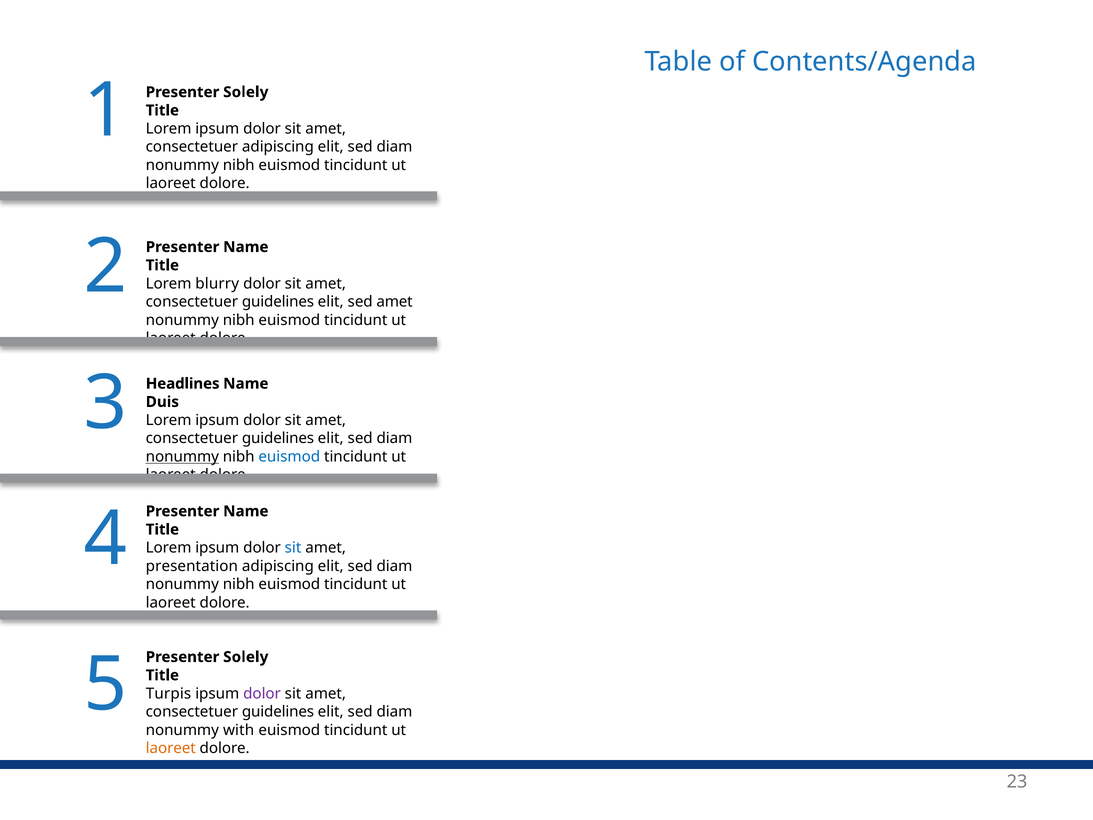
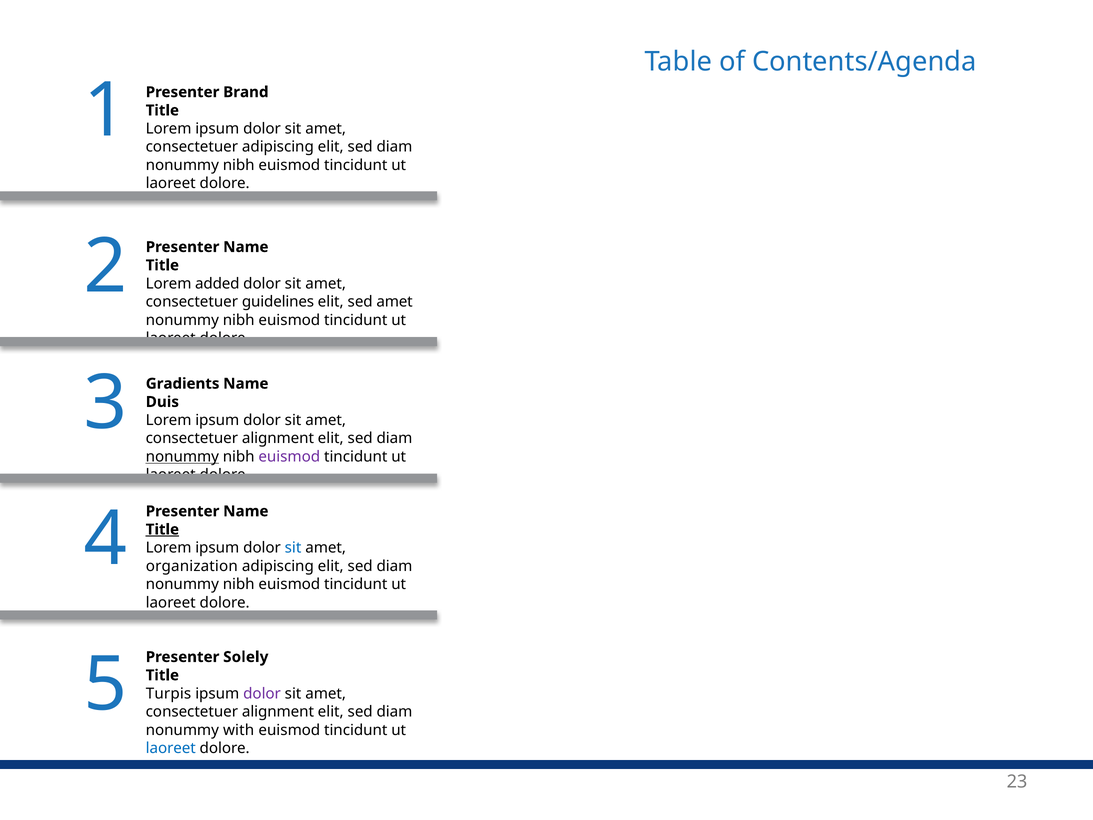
Solely at (246, 92): Solely -> Brand
blurry: blurry -> added
Headlines: Headlines -> Gradients
guidelines at (278, 438): guidelines -> alignment
euismod at (289, 457) colour: blue -> purple
Title at (162, 529) underline: none -> present
presentation: presentation -> organization
guidelines at (278, 712): guidelines -> alignment
laoreet at (171, 748) colour: orange -> blue
